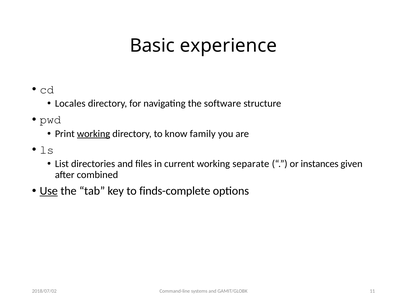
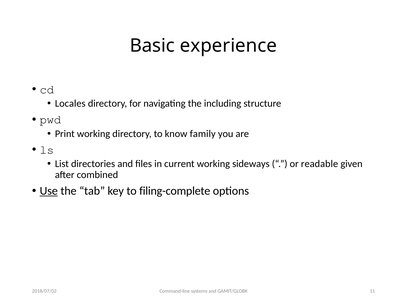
software: software -> including
working at (94, 134) underline: present -> none
separate: separate -> sideways
instances: instances -> readable
finds-complete: finds-complete -> filing-complete
